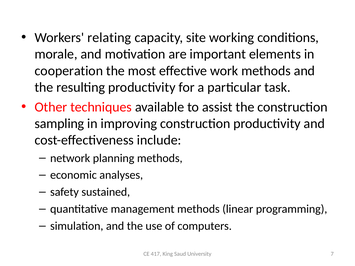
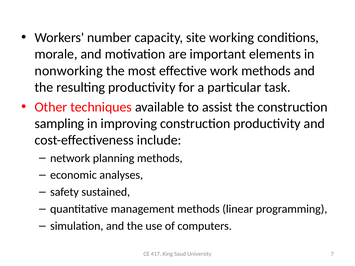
relating: relating -> number
cooperation: cooperation -> nonworking
